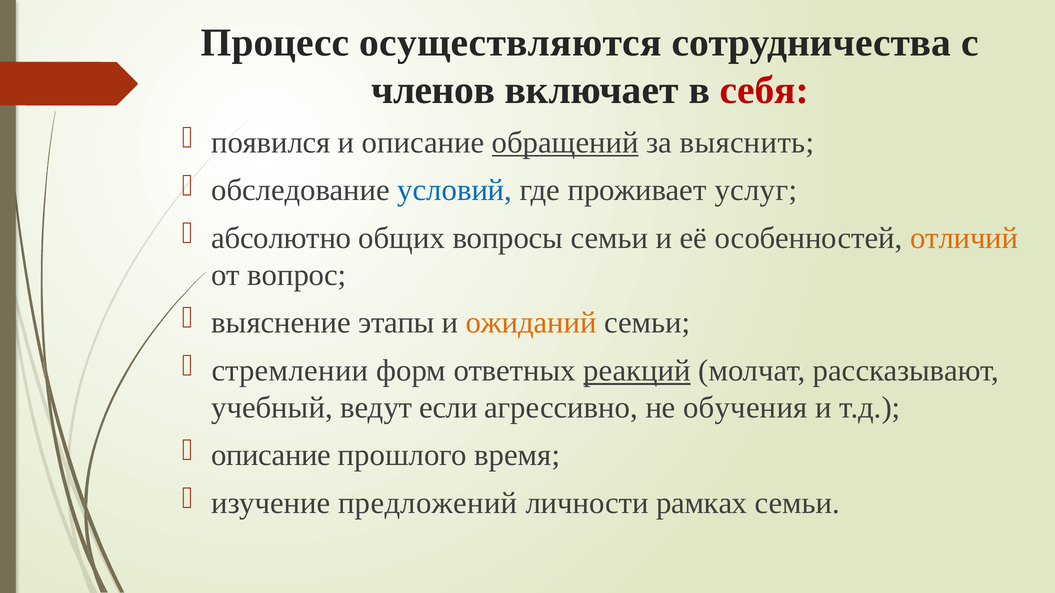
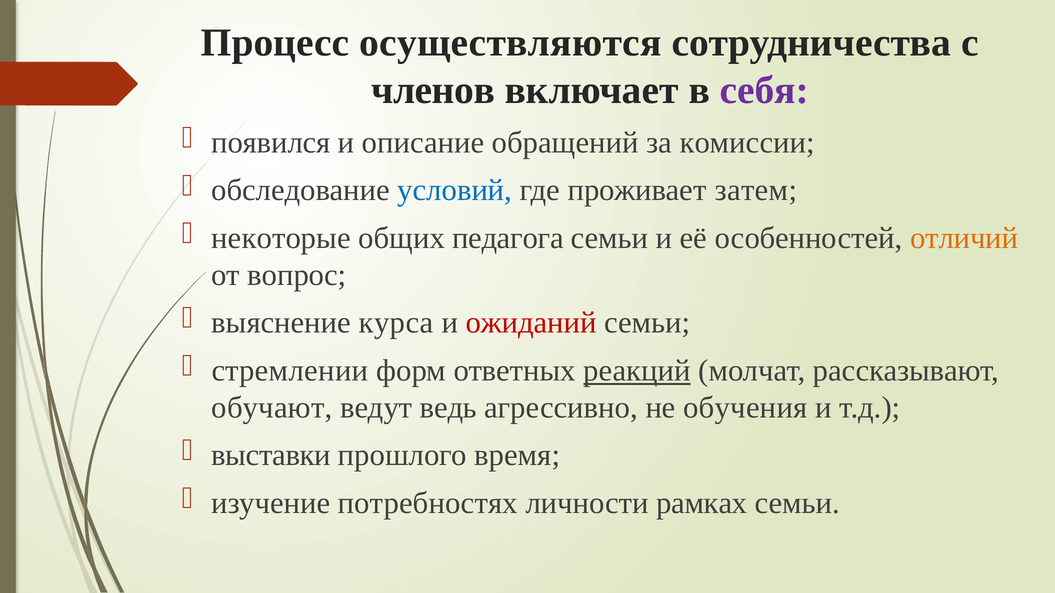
себя colour: red -> purple
обращений underline: present -> none
выяснить: выяснить -> комиссии
услуг: услуг -> затем
абсолютно: абсолютно -> некоторые
вопросы: вопросы -> педагога
этапы: этапы -> курса
ожиданий colour: orange -> red
учебный: учебный -> обучают
если: если -> ведь
описание at (271, 456): описание -> выставки
предложений: предложений -> потребностях
